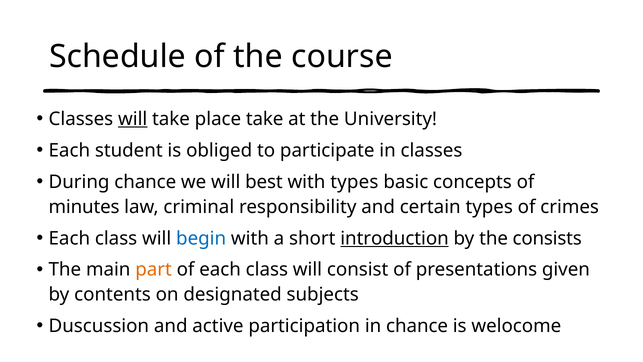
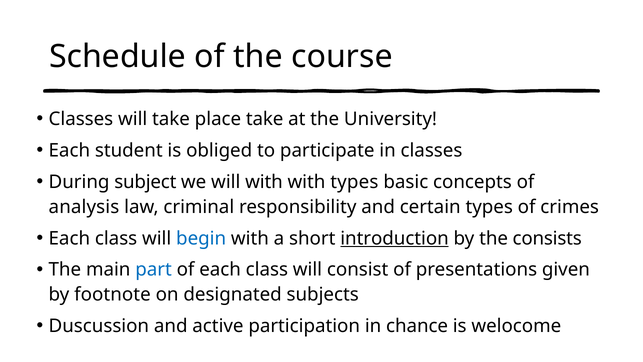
will at (133, 119) underline: present -> none
During chance: chance -> subject
will best: best -> with
minutes: minutes -> analysis
part colour: orange -> blue
contents: contents -> footnote
